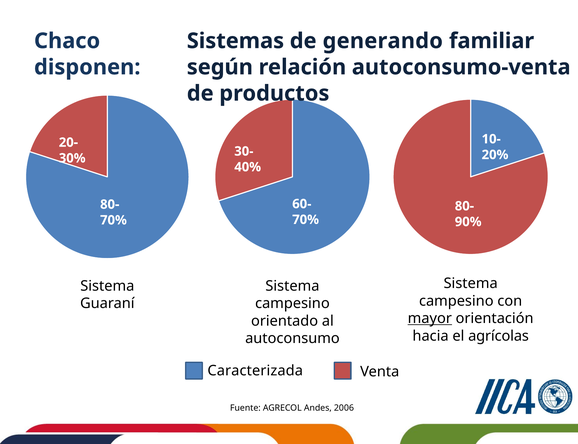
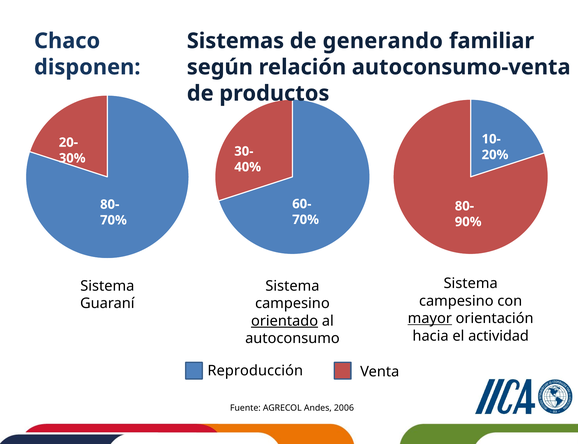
orientado underline: none -> present
agrícolas: agrícolas -> actividad
Caracterizada: Caracterizada -> Reproducción
